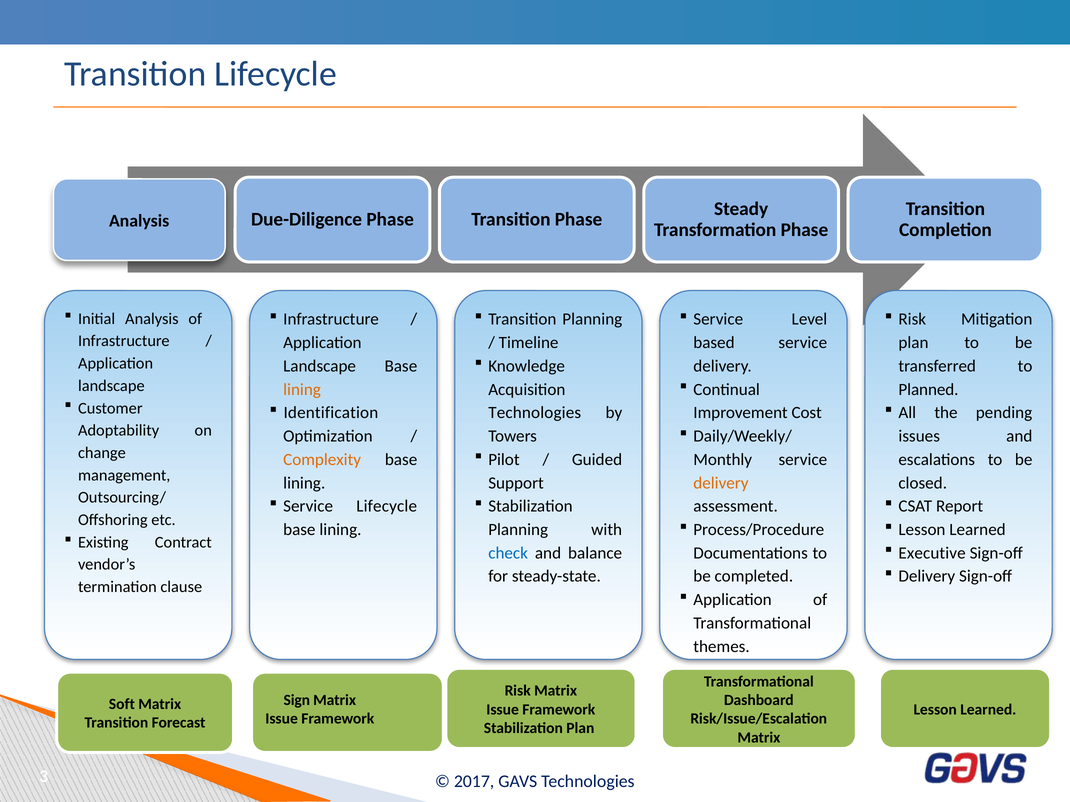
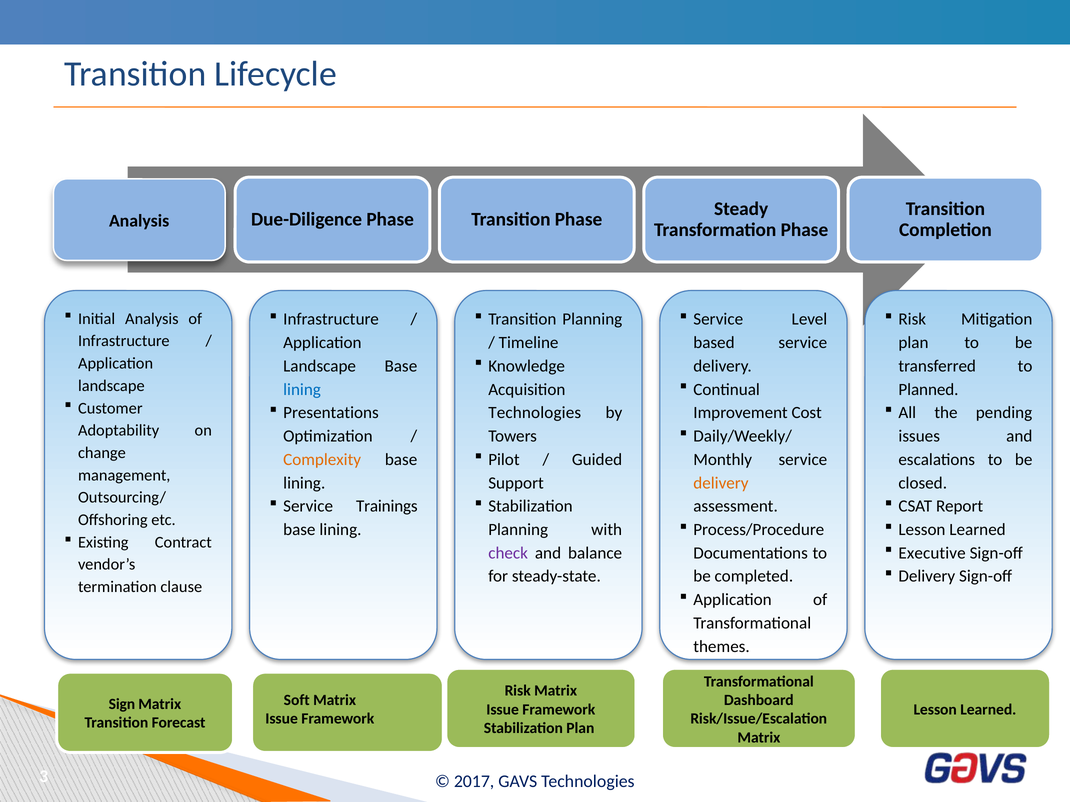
lining at (302, 390) colour: orange -> blue
Identification: Identification -> Presentations
Service Lifecycle: Lifecycle -> Trainings
check colour: blue -> purple
Sign: Sign -> Soft
Soft: Soft -> Sign
